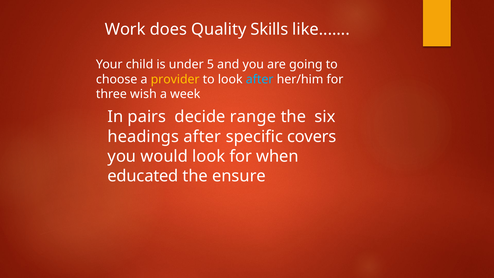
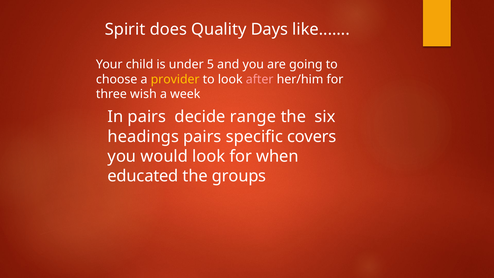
Work: Work -> Spirit
Skills: Skills -> Days
after at (260, 79) colour: light blue -> pink
headings after: after -> pairs
ensure: ensure -> groups
